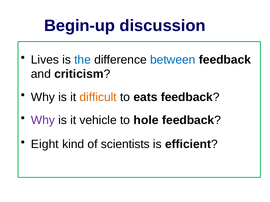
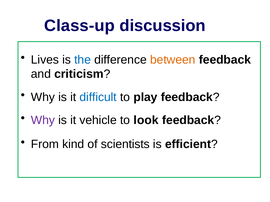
Begin-up: Begin-up -> Class-up
between colour: blue -> orange
difficult colour: orange -> blue
eats: eats -> play
hole: hole -> look
Eight: Eight -> From
